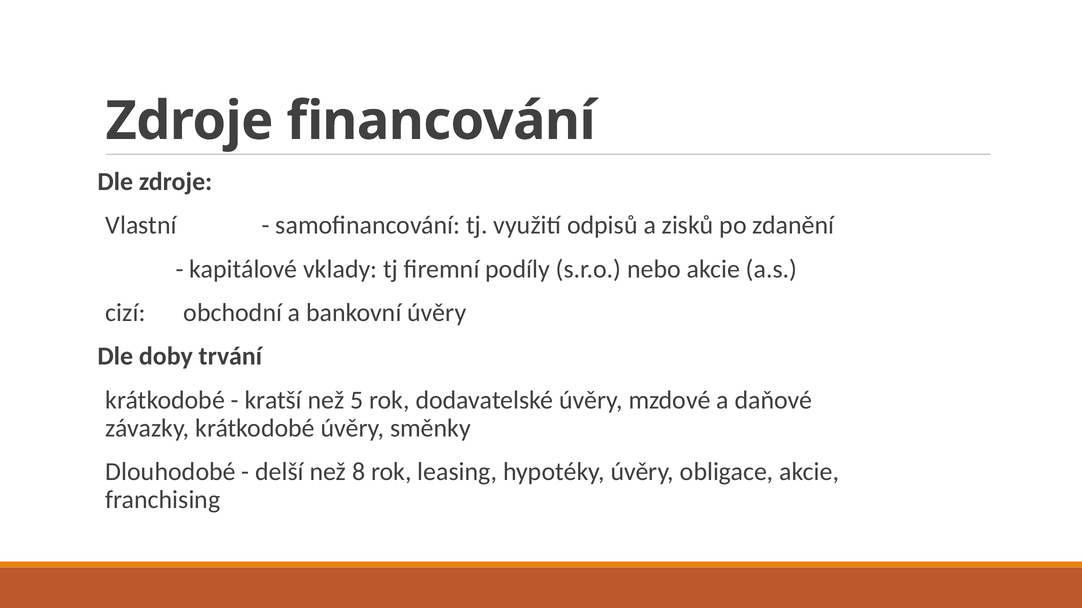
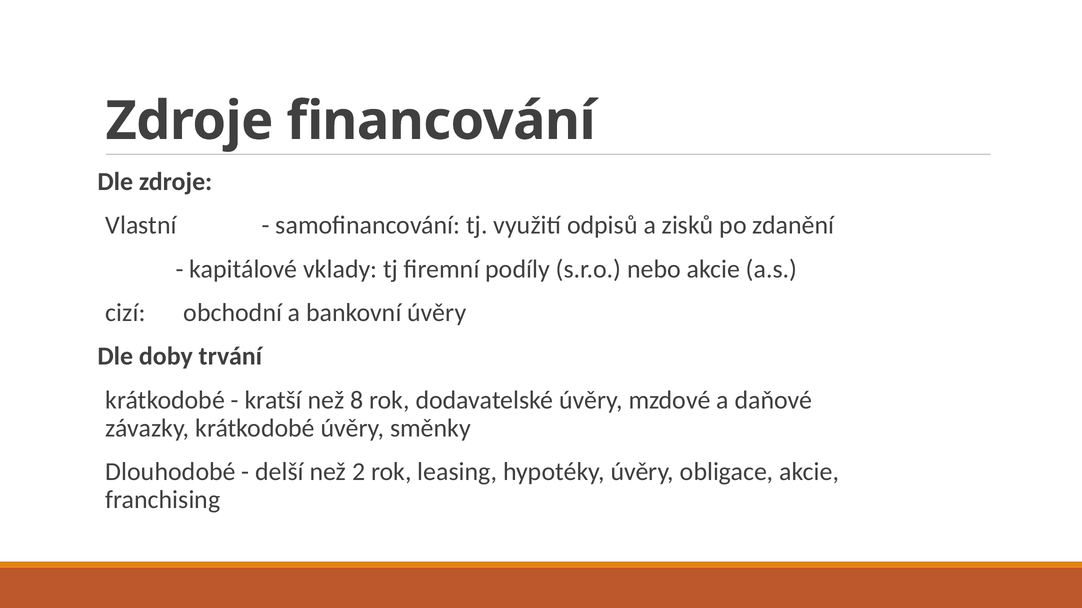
5: 5 -> 8
8: 8 -> 2
